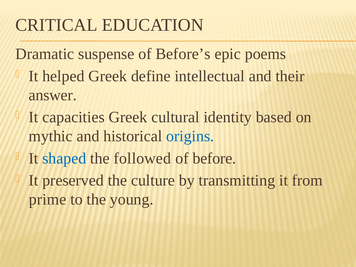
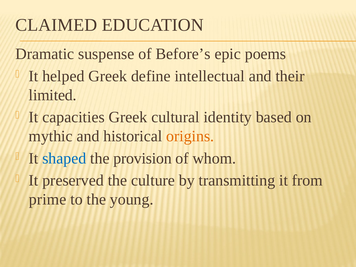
CRITICAL: CRITICAL -> CLAIMED
answer: answer -> limited
origins colour: blue -> orange
followed: followed -> provision
before: before -> whom
